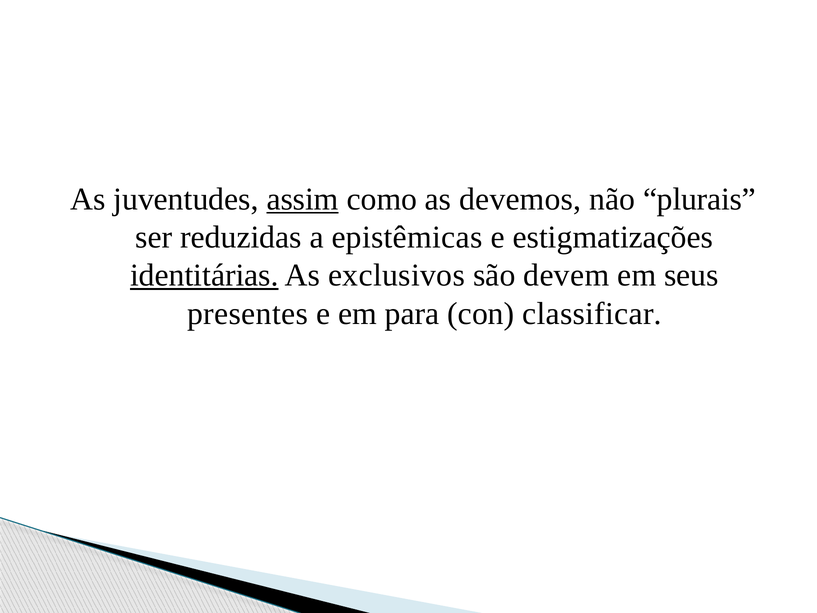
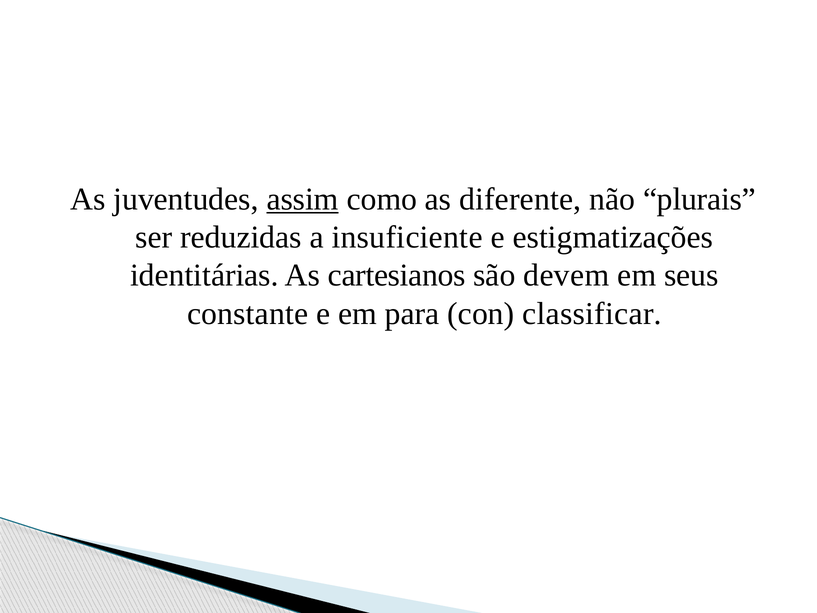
devemos: devemos -> diferente
epistêmicas: epistêmicas -> insuficiente
identitárias underline: present -> none
exclusivos: exclusivos -> cartesianos
presentes: presentes -> constante
